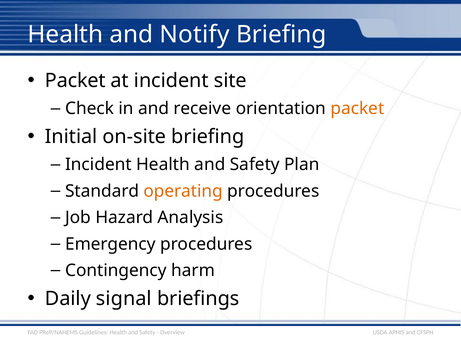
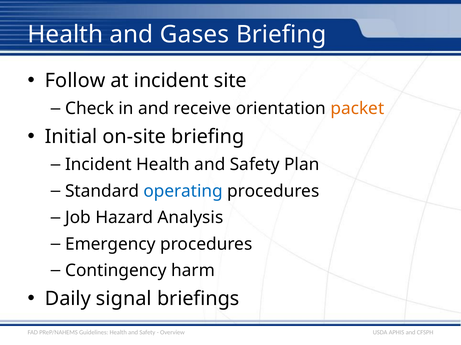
Notify: Notify -> Gases
Packet at (75, 81): Packet -> Follow
operating colour: orange -> blue
